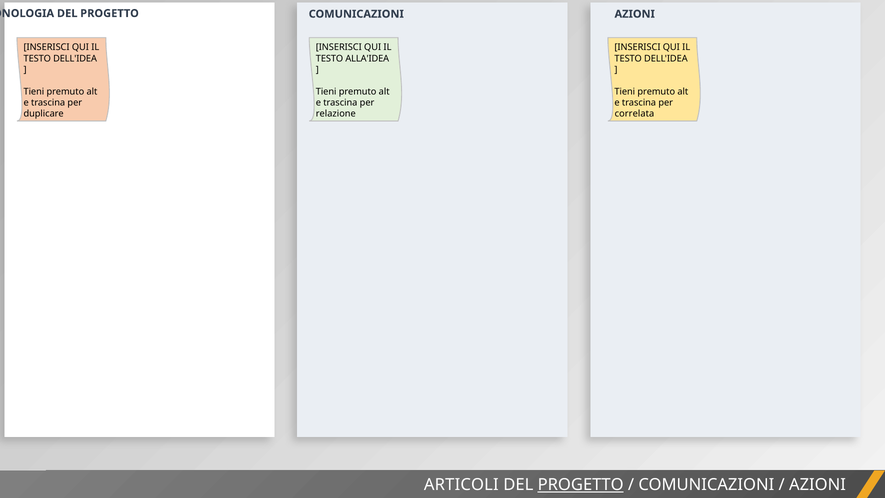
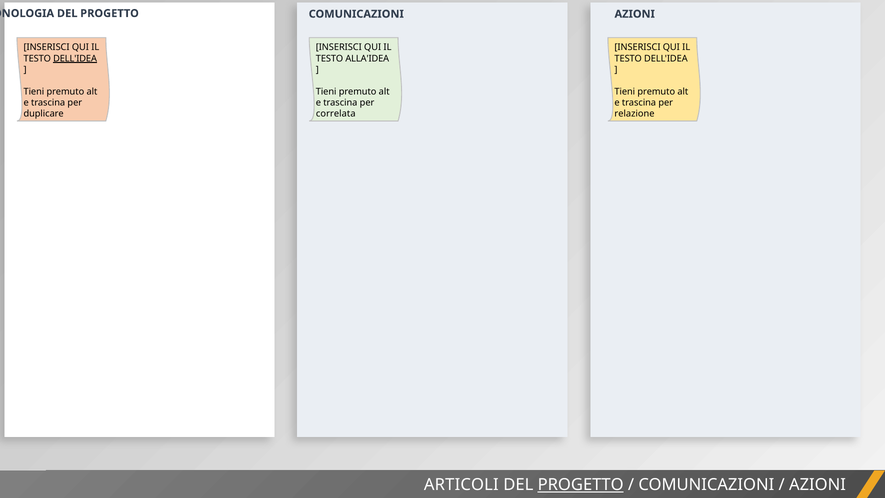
DELL'IDEA at (75, 58) underline: none -> present
relazione at (336, 114): relazione -> correlata
correlata at (634, 114): correlata -> relazione
